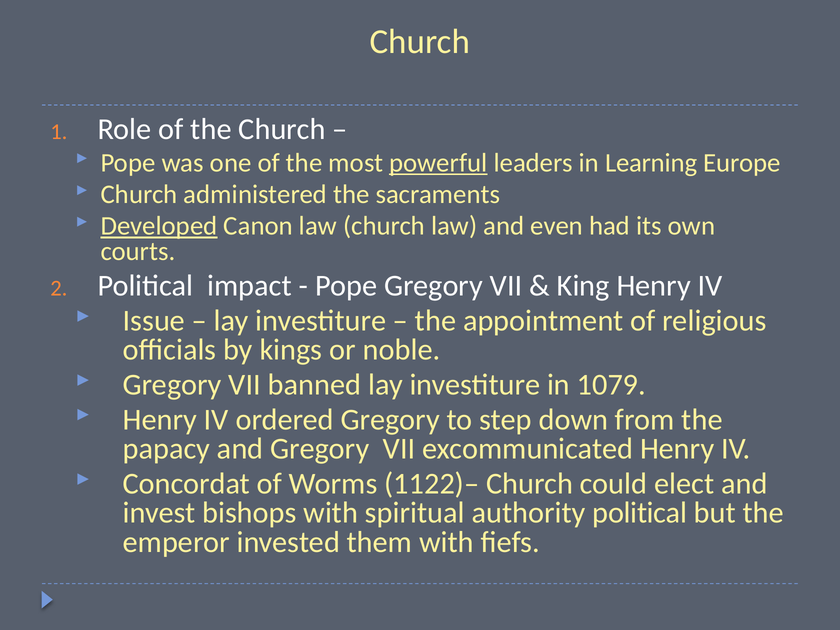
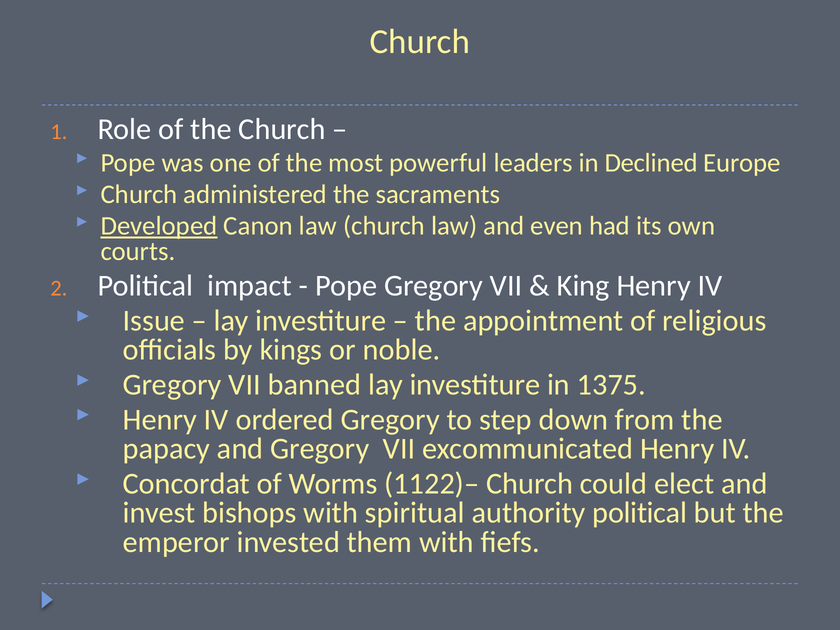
powerful underline: present -> none
Learning: Learning -> Declined
1079: 1079 -> 1375
